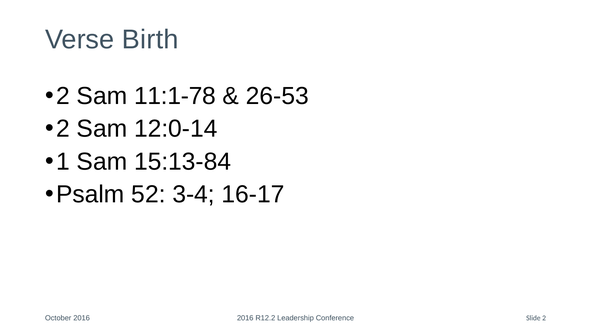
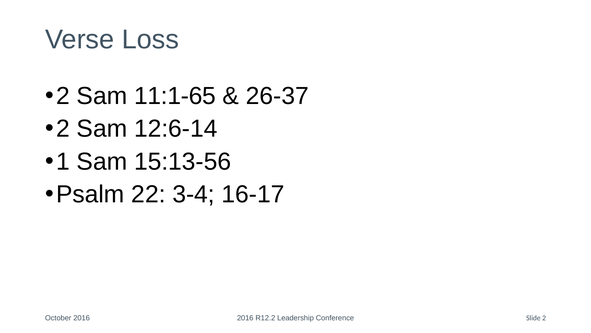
Birth: Birth -> Loss
11:1-78: 11:1-78 -> 11:1-65
26-53: 26-53 -> 26-37
12:0-14: 12:0-14 -> 12:6-14
15:13-84: 15:13-84 -> 15:13-56
52: 52 -> 22
